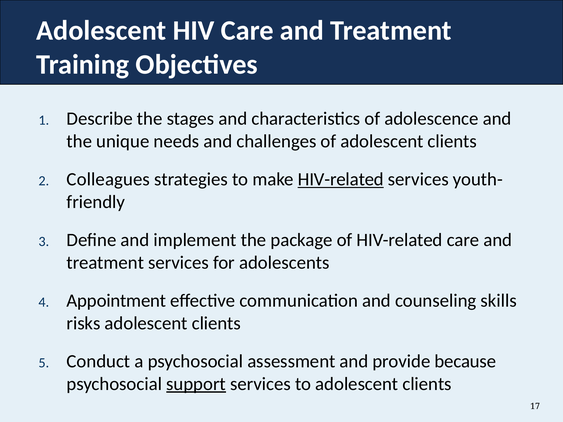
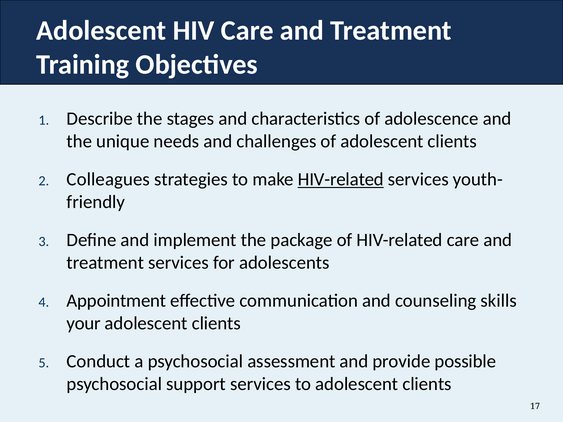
risks: risks -> your
because: because -> possible
support underline: present -> none
